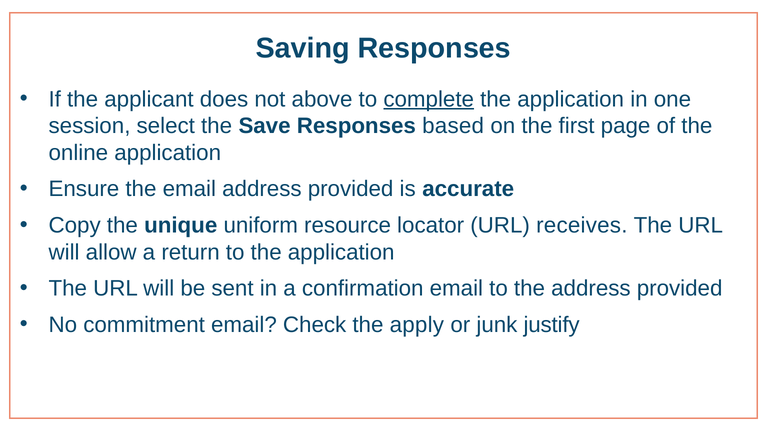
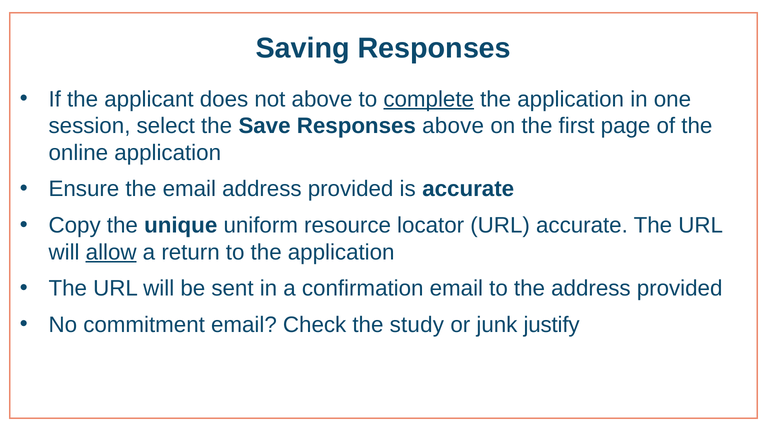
Responses based: based -> above
URL receives: receives -> accurate
allow underline: none -> present
apply: apply -> study
